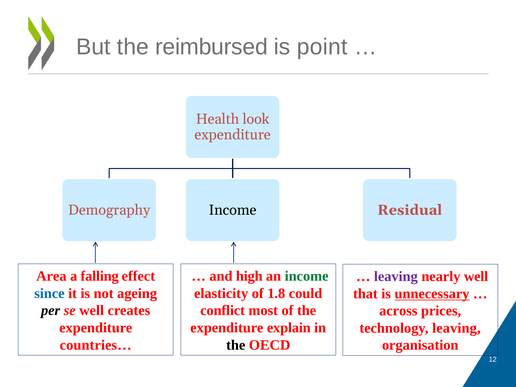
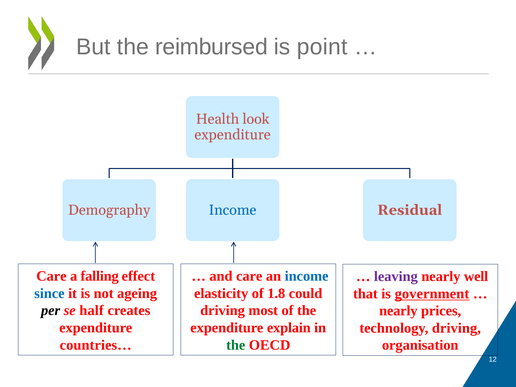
Income at (233, 210) colour: black -> blue
Area at (51, 276): Area -> Care
and high: high -> care
income at (307, 276) colour: green -> blue
unnecessary: unnecessary -> government
se well: well -> half
conflict at (223, 311): conflict -> driving
across at (398, 311): across -> nearly
technology leaving: leaving -> driving
the at (236, 345) colour: black -> green
